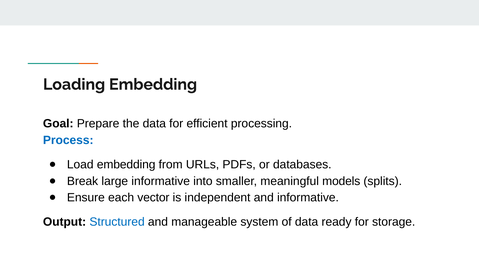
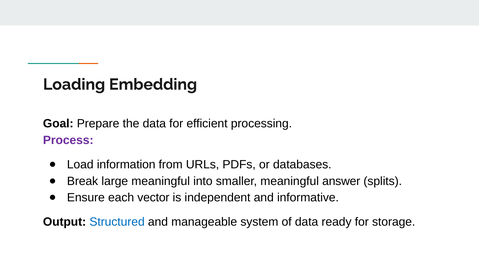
Process colour: blue -> purple
Load embedding: embedding -> information
large informative: informative -> meaningful
models: models -> answer
